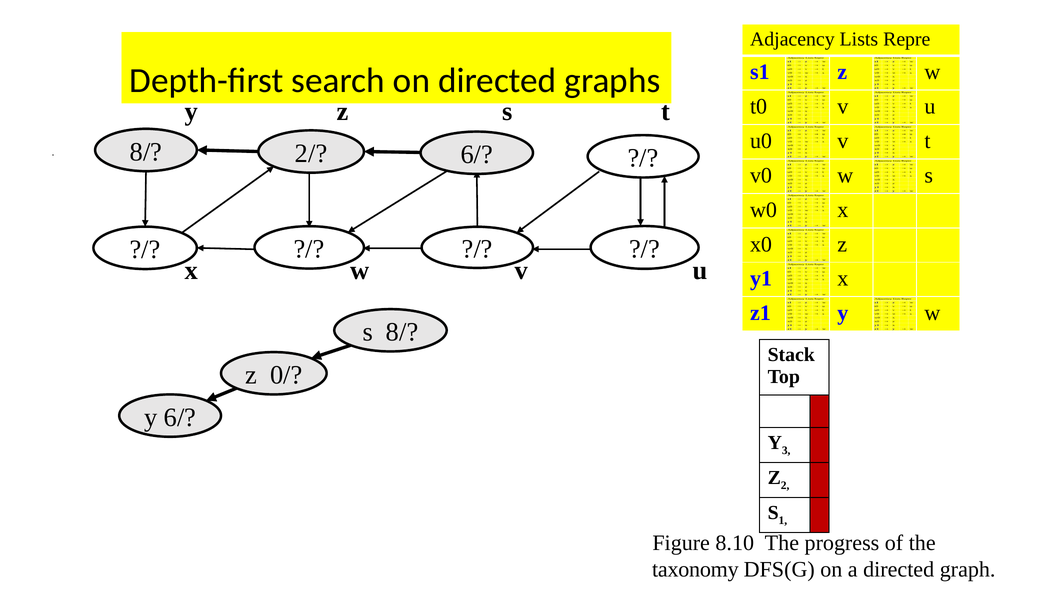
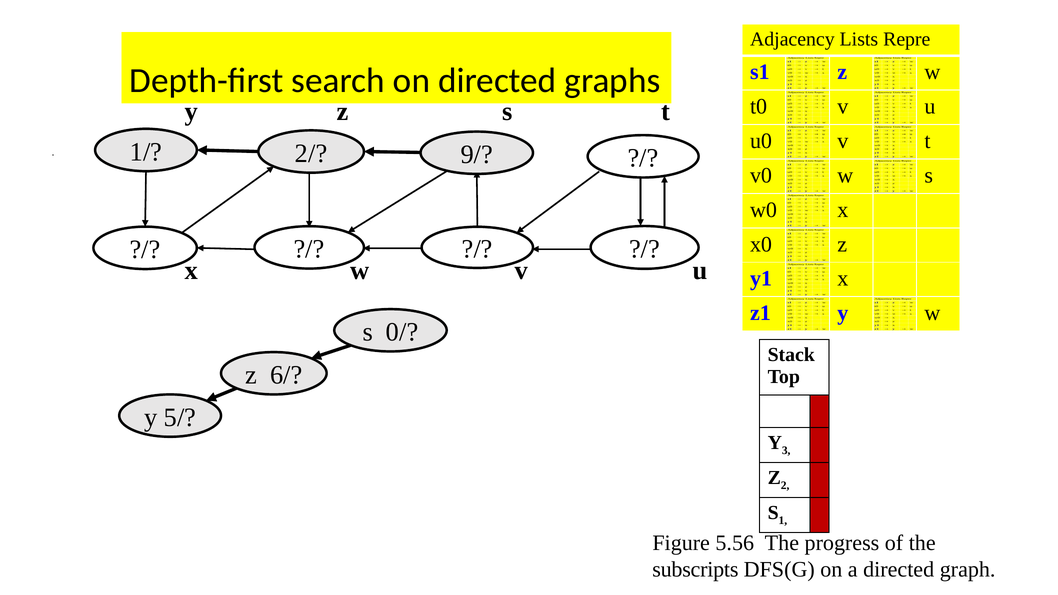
8/ at (146, 152): 8/ -> 1/
2/ 6/: 6/ -> 9/
s 8/: 8/ -> 0/
0/: 0/ -> 6/
y 6/: 6/ -> 5/
8.10: 8.10 -> 5.56
taxonomy: taxonomy -> subscripts
